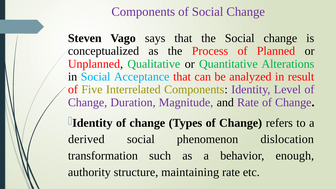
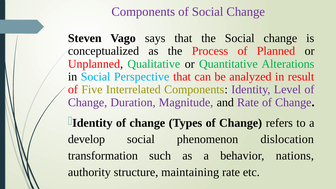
Acceptance: Acceptance -> Perspective
derived: derived -> develop
enough: enough -> nations
